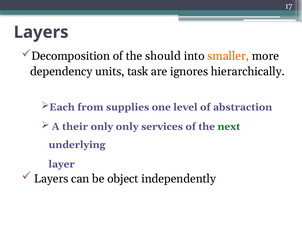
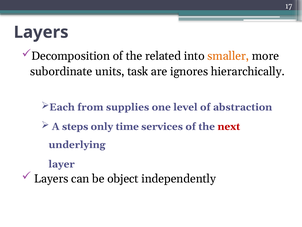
should: should -> related
dependency: dependency -> subordinate
their: their -> steps
only only: only -> time
next colour: green -> red
